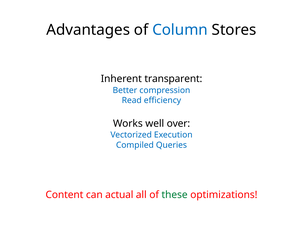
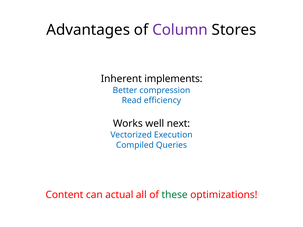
Column colour: blue -> purple
transparent: transparent -> implements
over: over -> next
